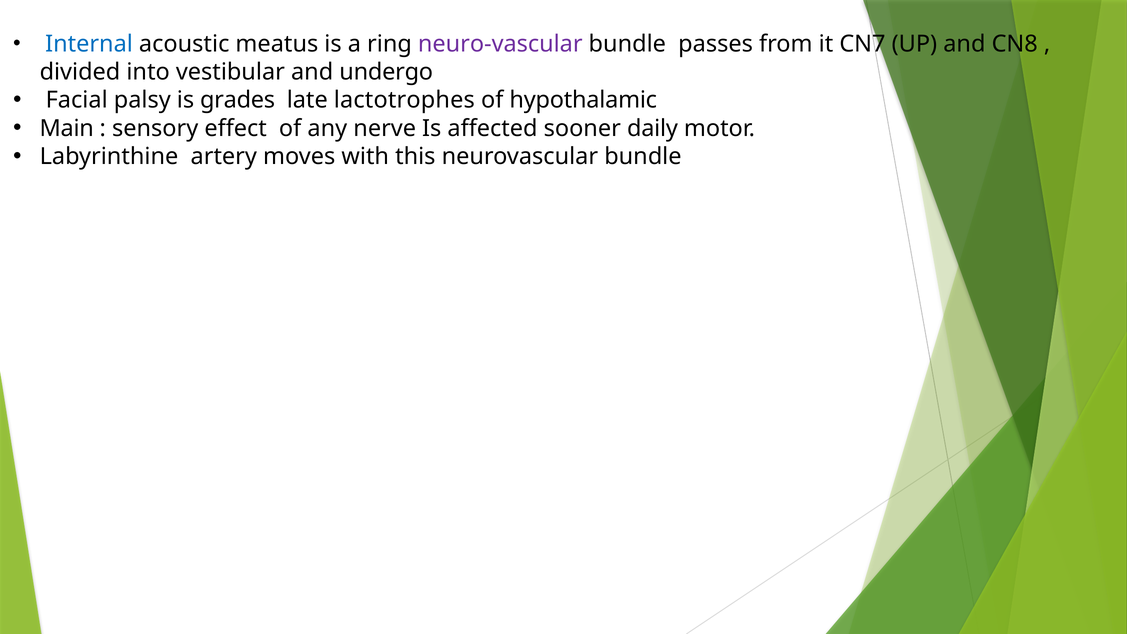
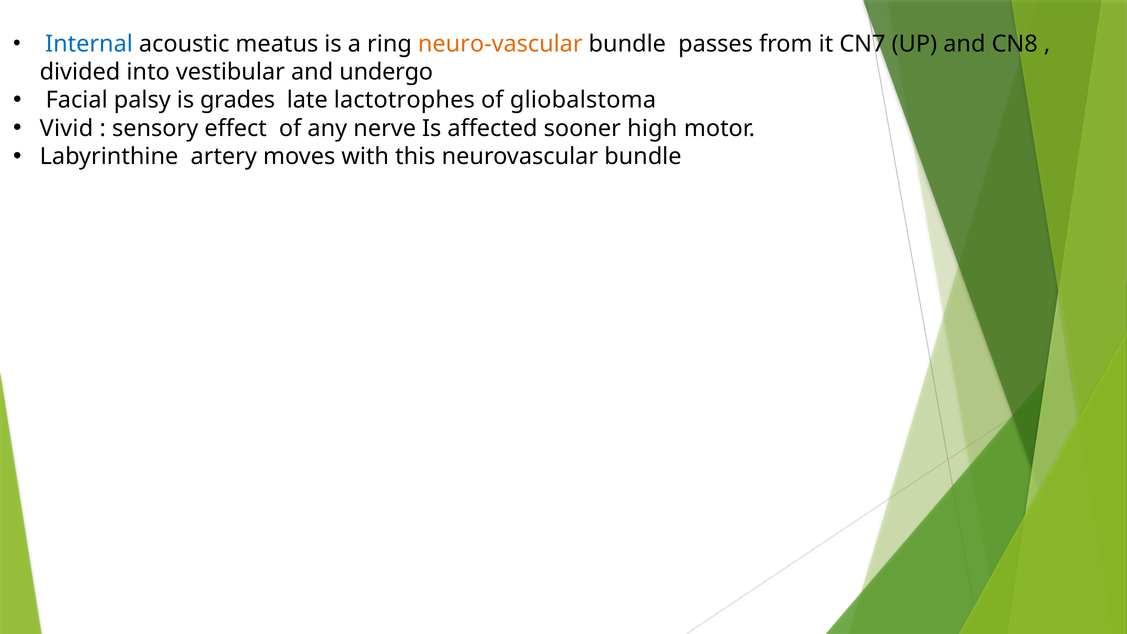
neuro-vascular colour: purple -> orange
hypothalamic: hypothalamic -> gliobalstoma
Main: Main -> Vivid
daily: daily -> high
